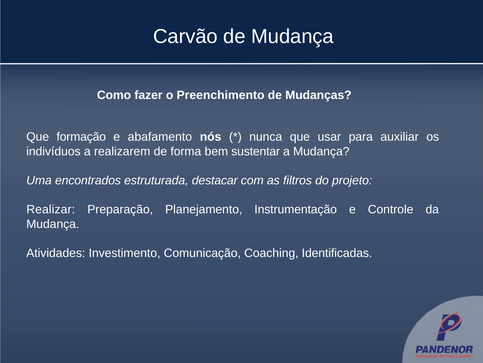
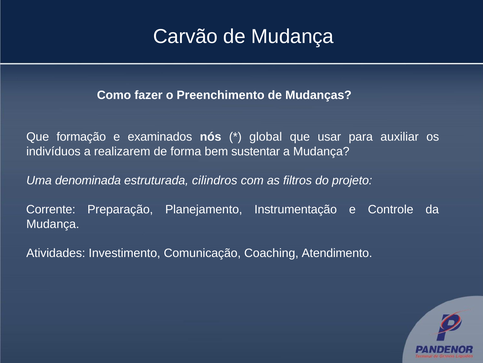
abafamento: abafamento -> examinados
nunca: nunca -> global
encontrados: encontrados -> denominada
destacar: destacar -> cilindros
Realizar: Realizar -> Corrente
Identificadas: Identificadas -> Atendimento
